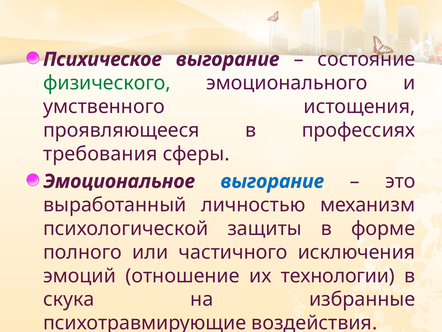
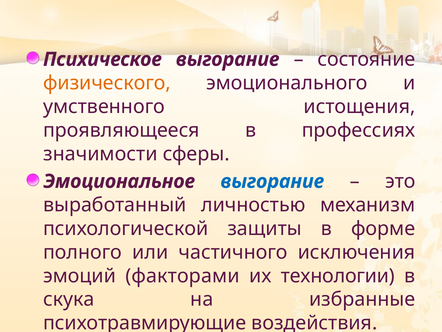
физического colour: green -> orange
требования: требования -> значимости
отношение: отношение -> факторами
